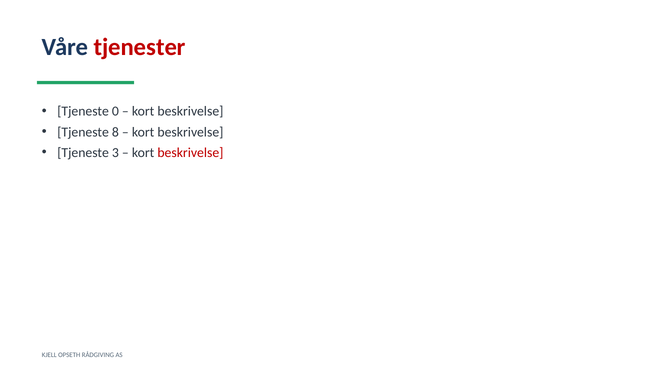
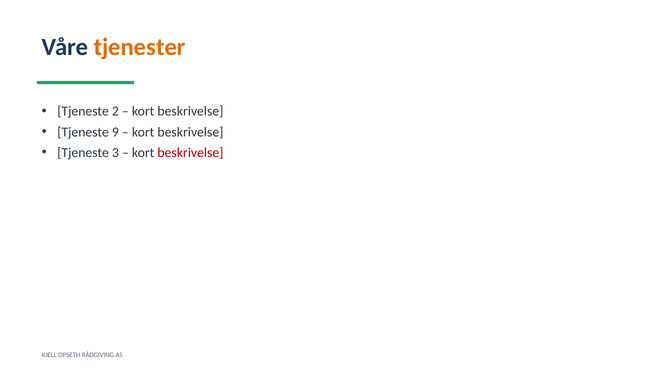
tjenester colour: red -> orange
0: 0 -> 2
8: 8 -> 9
